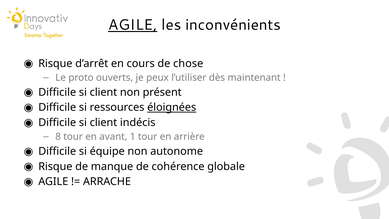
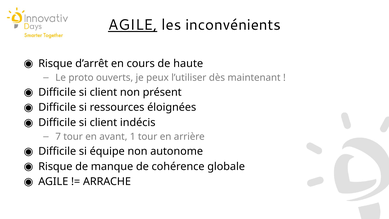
chose: chose -> haute
éloignées underline: present -> none
8: 8 -> 7
